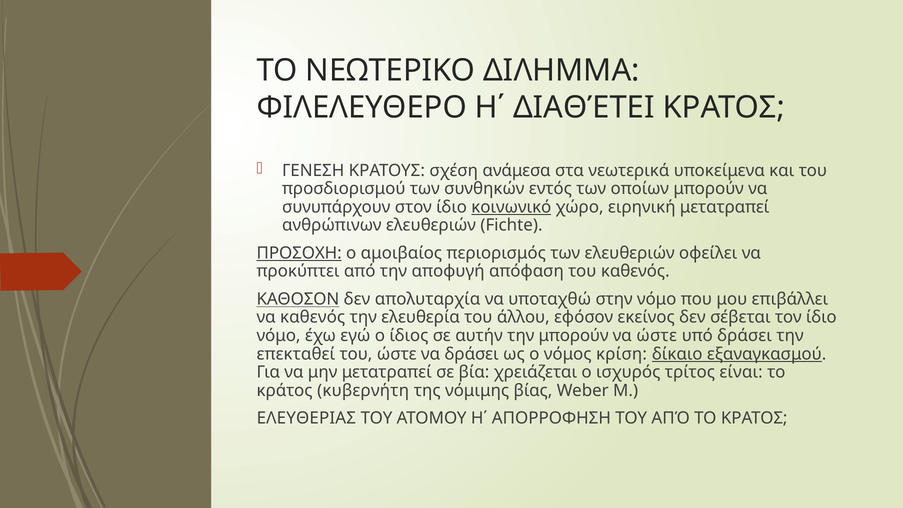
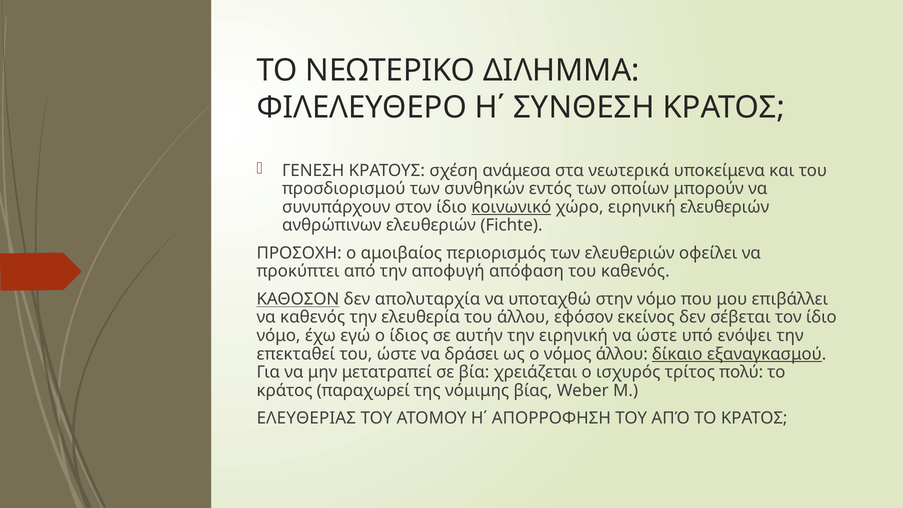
ΔΙΑΘΈΤΕΙ: ΔΙΑΘΈΤΕΙ -> ΣΥΝΘΕΣΗ
ειρηνική μετατραπεί: μετατραπεί -> ελευθεριών
ΠΡΟΣΟΧΗ underline: present -> none
την μπορούν: μπορούν -> ειρηνική
υπό δράσει: δράσει -> ενόψει
νόμος κρίση: κρίση -> άλλου
είναι: είναι -> πολύ
κυβερνήτη: κυβερνήτη -> παραχωρεί
